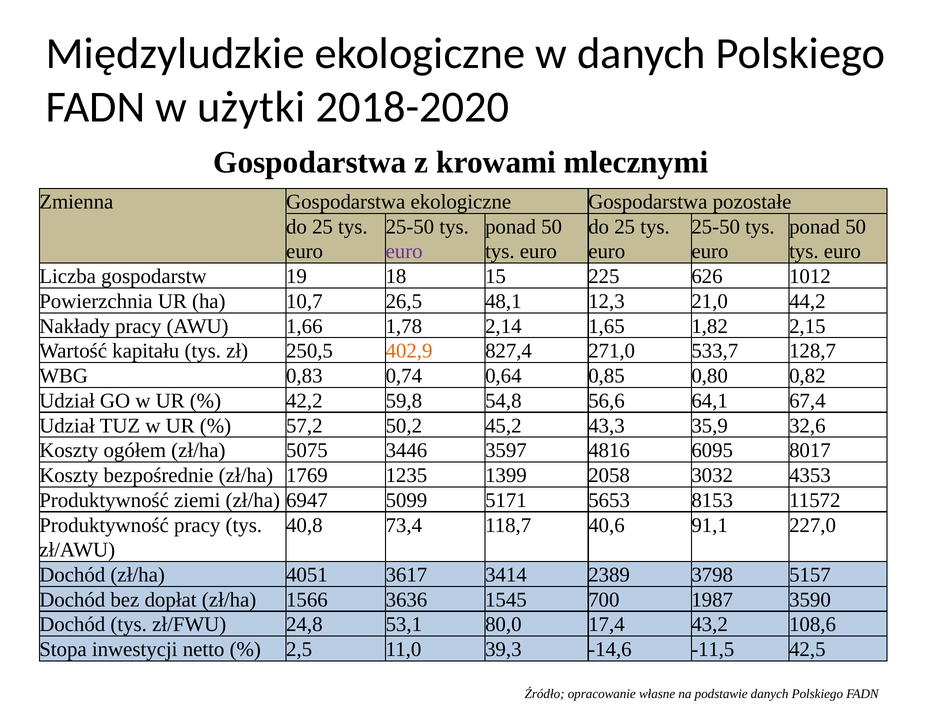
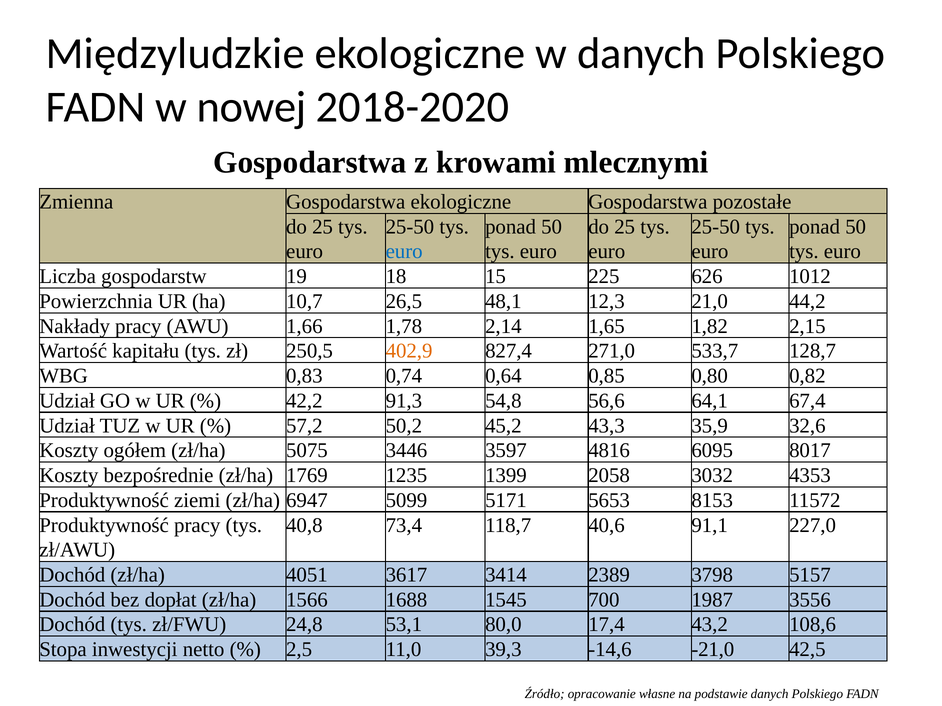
użytki: użytki -> nowej
euro at (404, 252) colour: purple -> blue
59,8: 59,8 -> 91,3
3636: 3636 -> 1688
3590: 3590 -> 3556
-11,5: -11,5 -> -21,0
